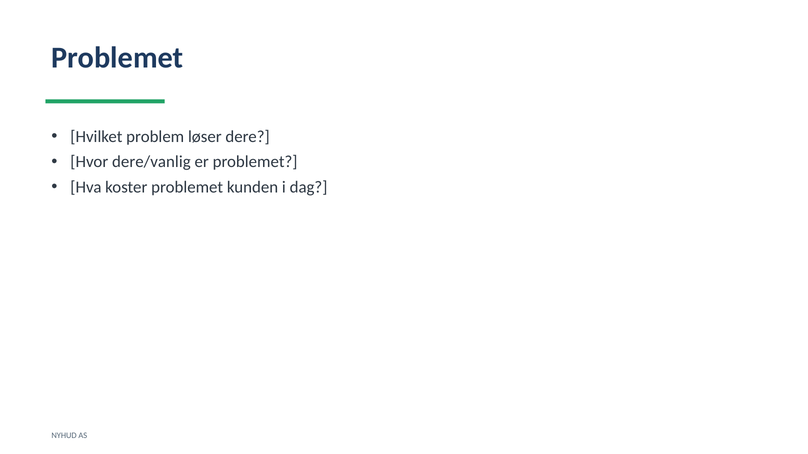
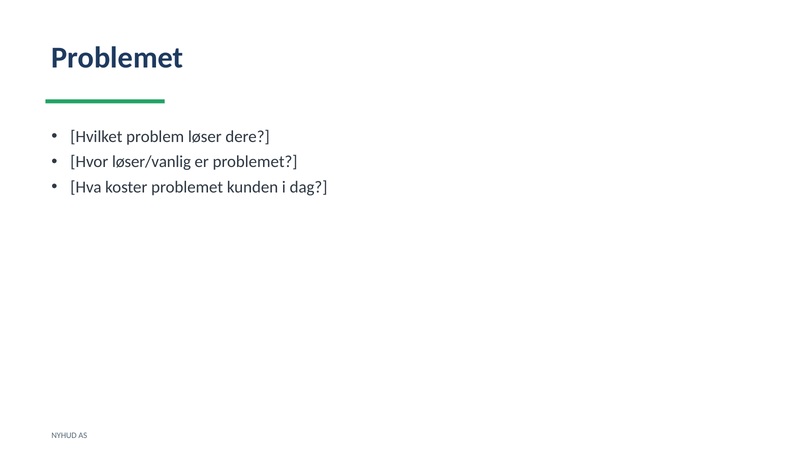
dere/vanlig: dere/vanlig -> løser/vanlig
